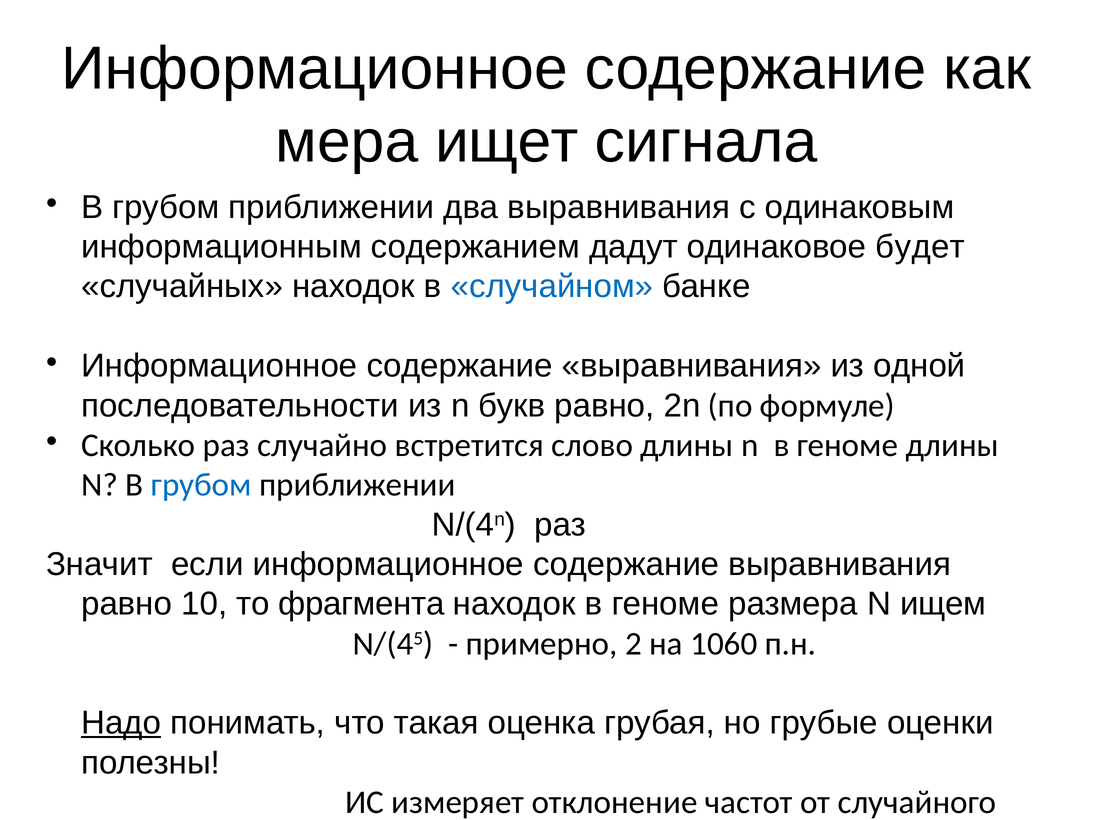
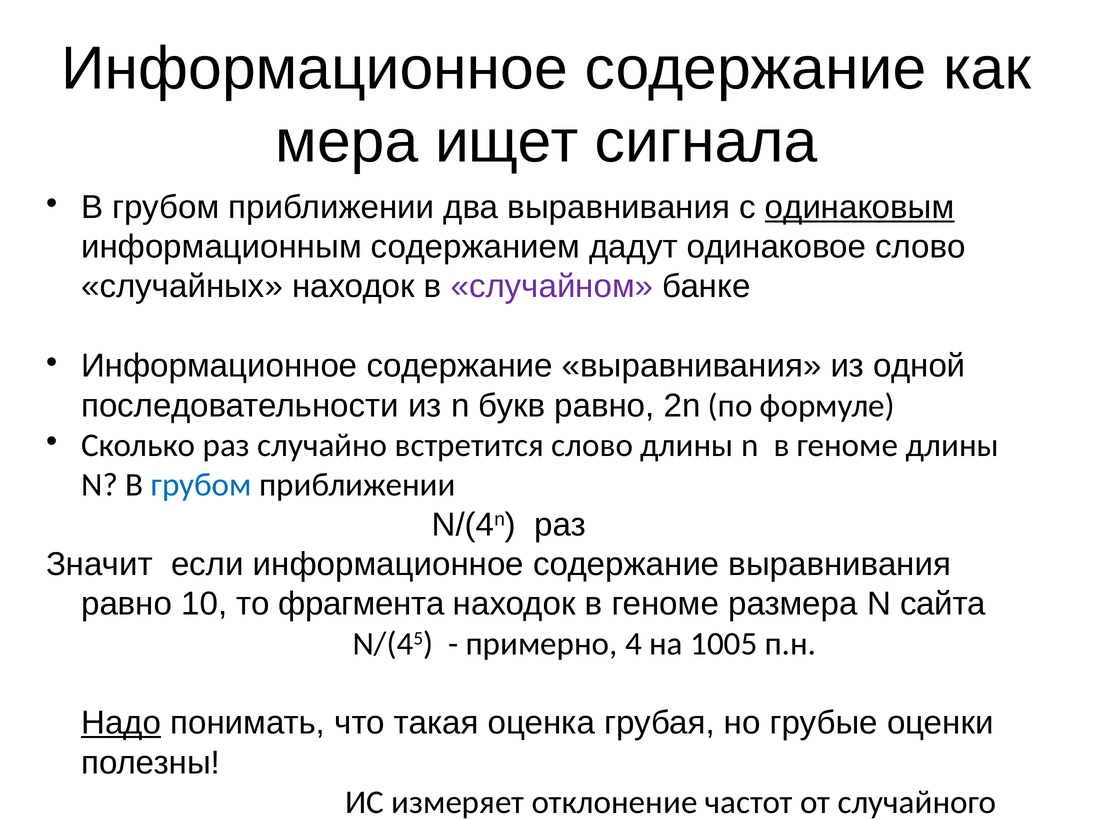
одинаковым underline: none -> present
одинаковое будет: будет -> слово
случайном colour: blue -> purple
ищем: ищем -> сайта
2: 2 -> 4
1060: 1060 -> 1005
